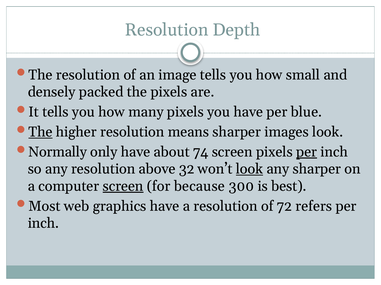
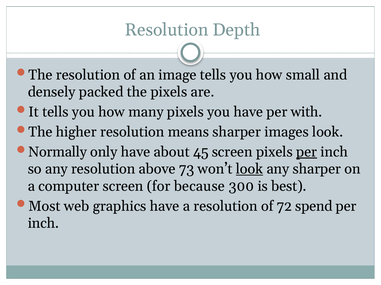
blue: blue -> with
The at (40, 132) underline: present -> none
74: 74 -> 45
32: 32 -> 73
screen at (123, 187) underline: present -> none
refers: refers -> spend
